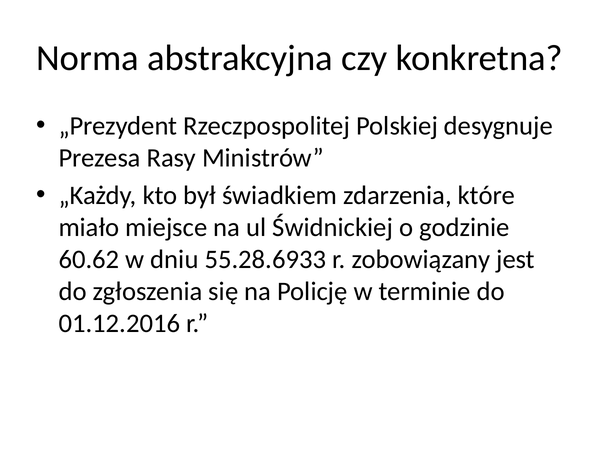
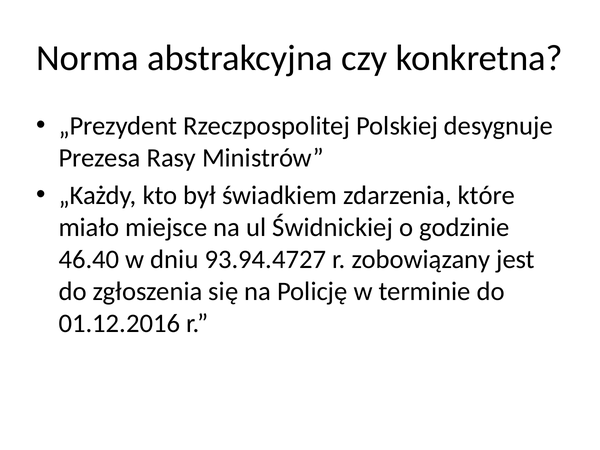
60.62: 60.62 -> 46.40
55.28.6933: 55.28.6933 -> 93.94.4727
